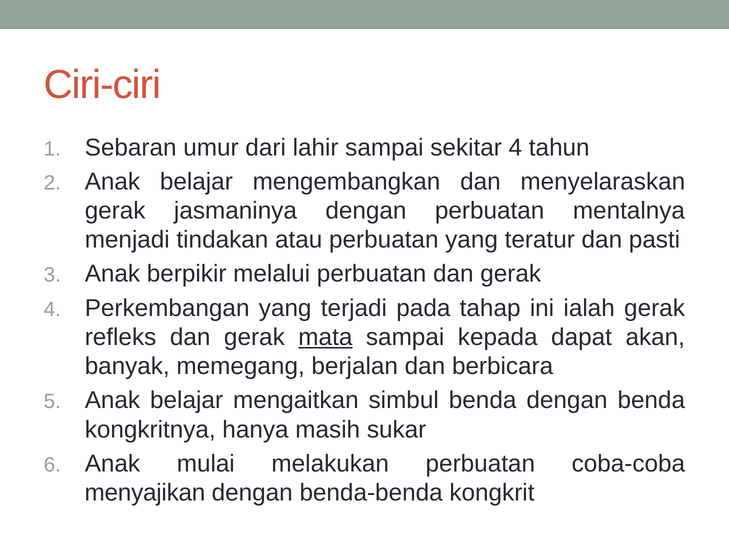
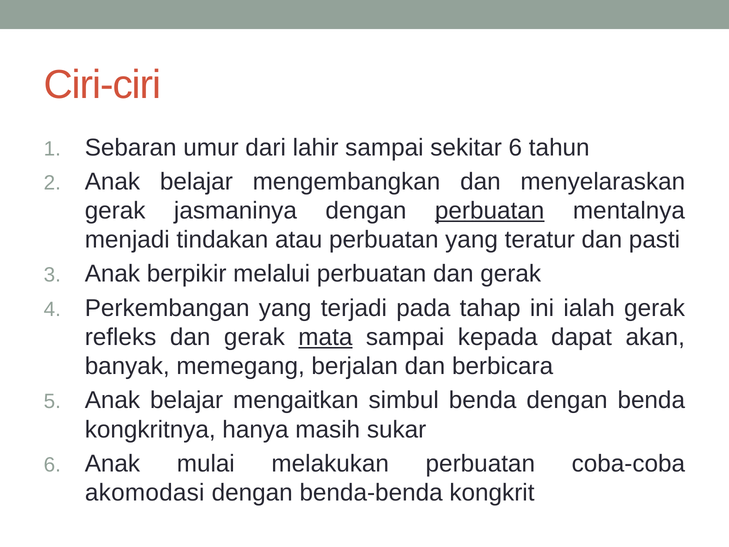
sekitar 4: 4 -> 6
perbuatan at (490, 211) underline: none -> present
menyajikan: menyajikan -> akomodasi
